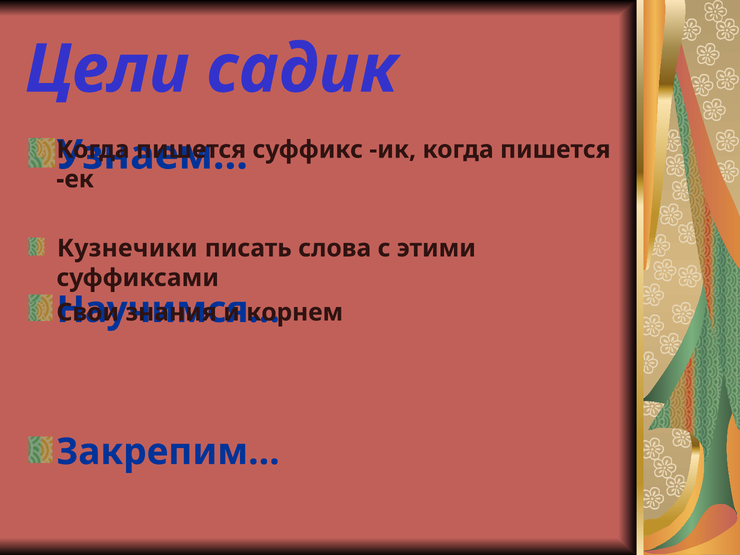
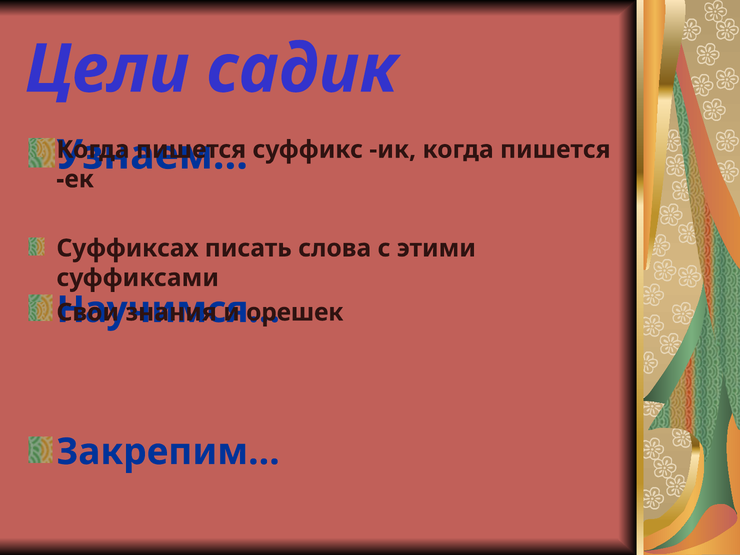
Кузнечики: Кузнечики -> Суффиксах
корнем: корнем -> орешек
